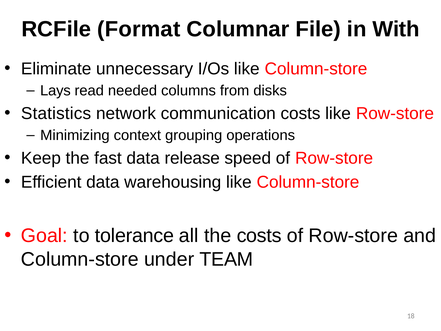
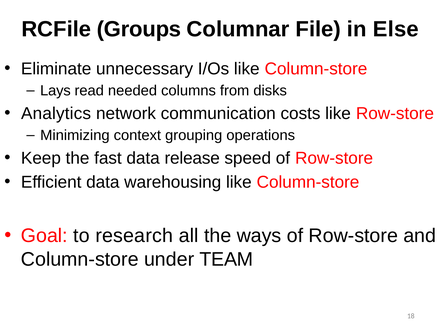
Format: Format -> Groups
With: With -> Else
Statistics: Statistics -> Analytics
tolerance: tolerance -> research
the costs: costs -> ways
